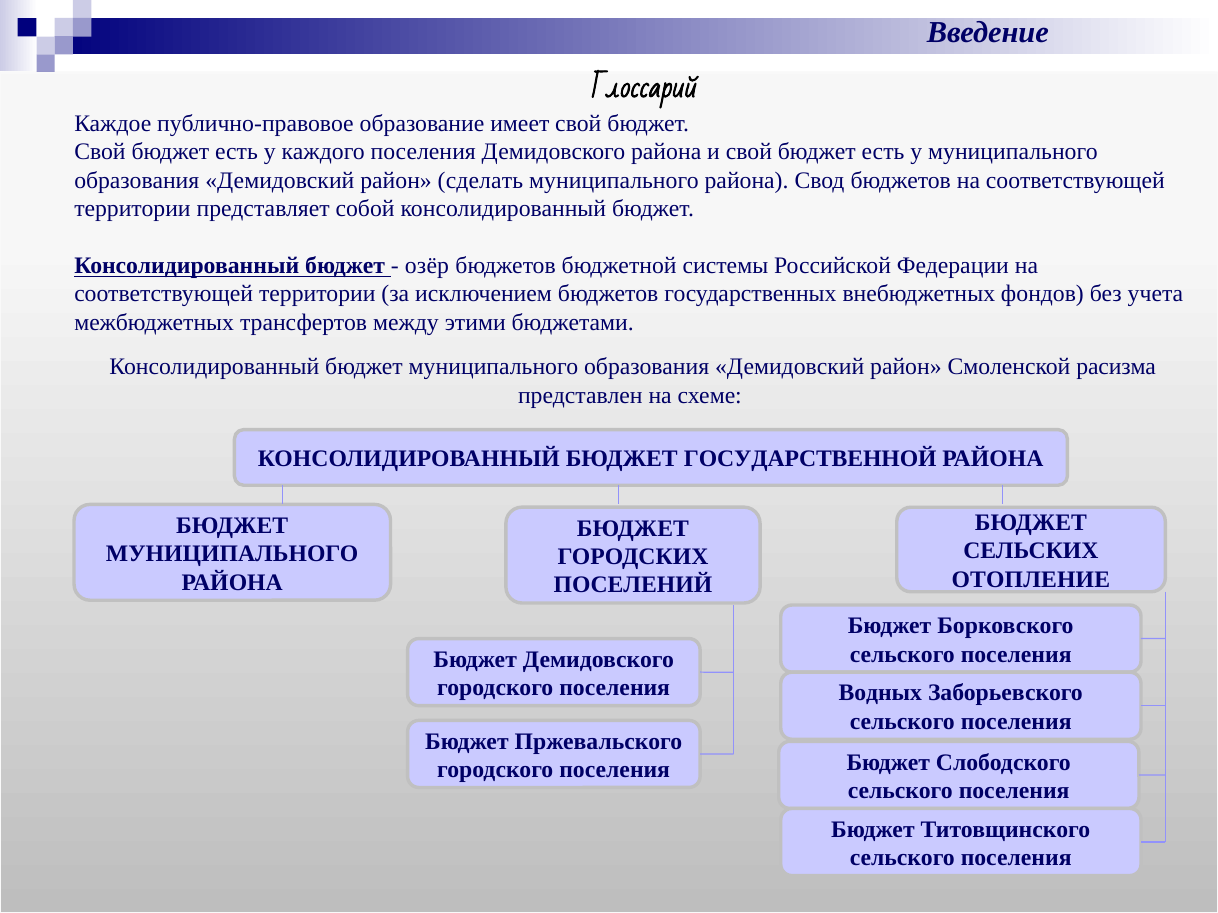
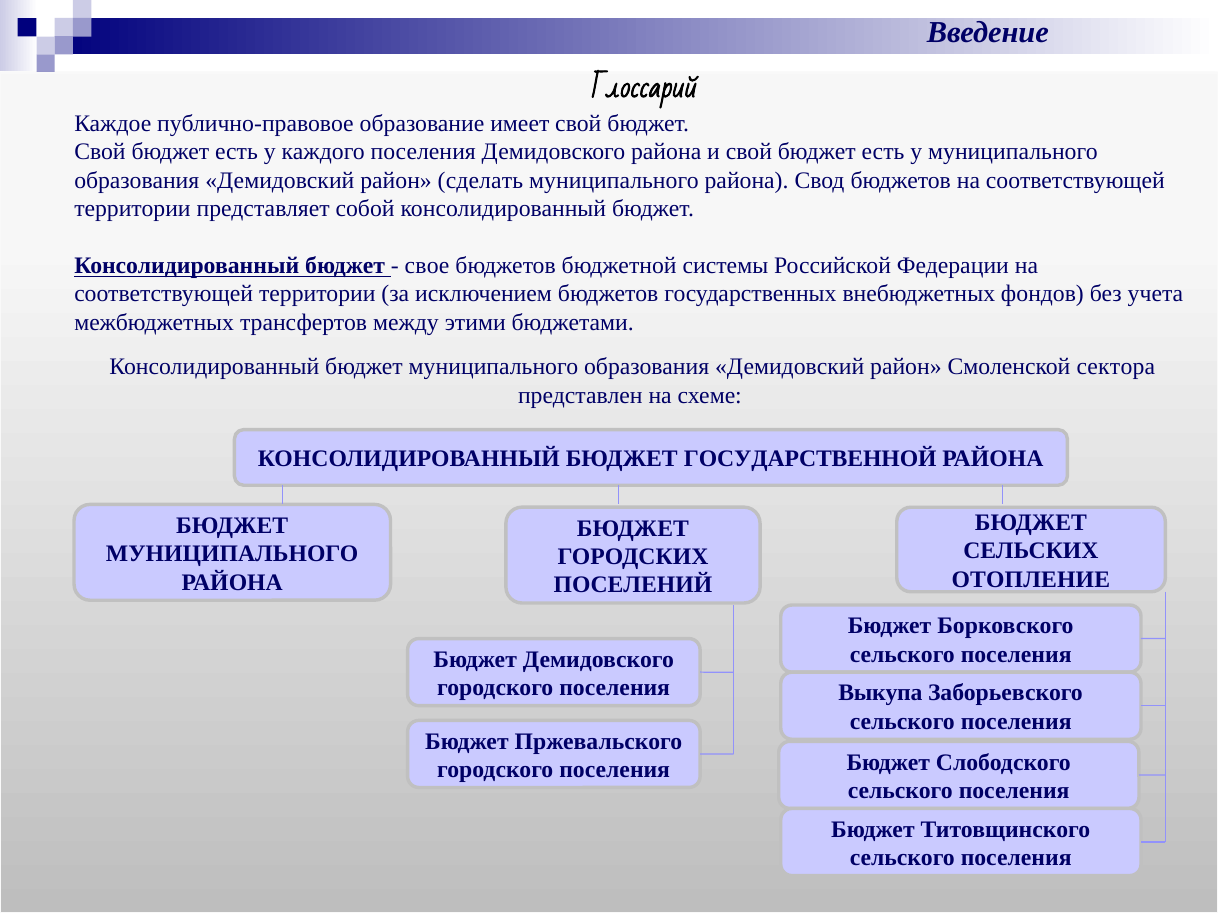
озёр: озёр -> свое
расизма: расизма -> сектора
Водных: Водных -> Выкупа
